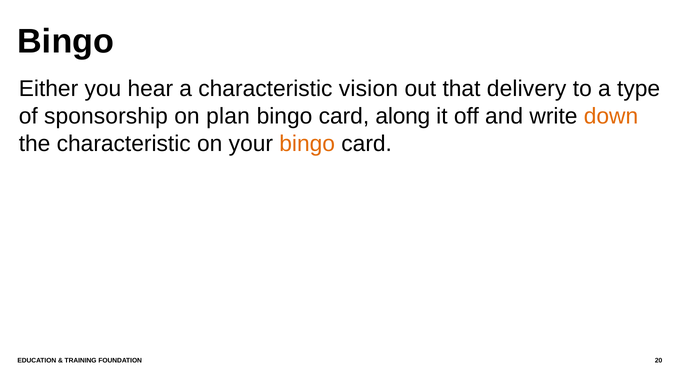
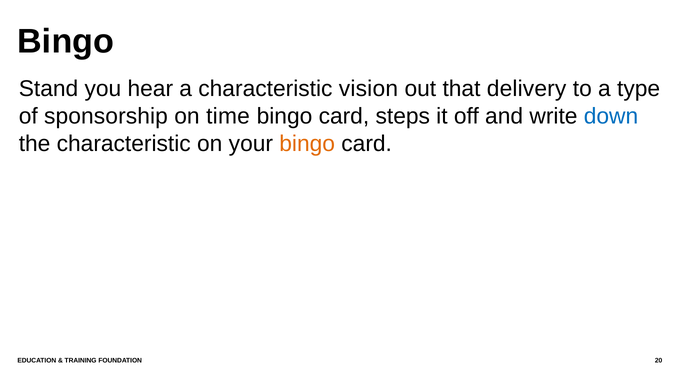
Either: Either -> Stand
plan: plan -> time
along: along -> steps
down colour: orange -> blue
